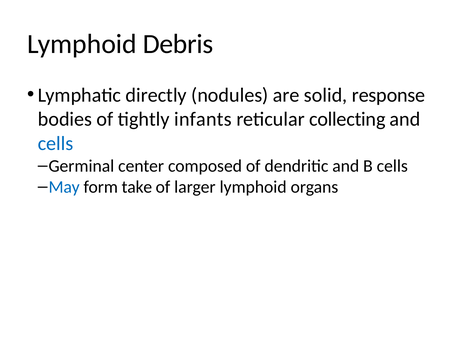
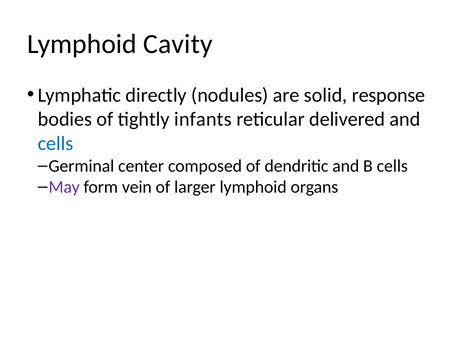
Debris: Debris -> Cavity
collecting: collecting -> delivered
May colour: blue -> purple
take: take -> vein
